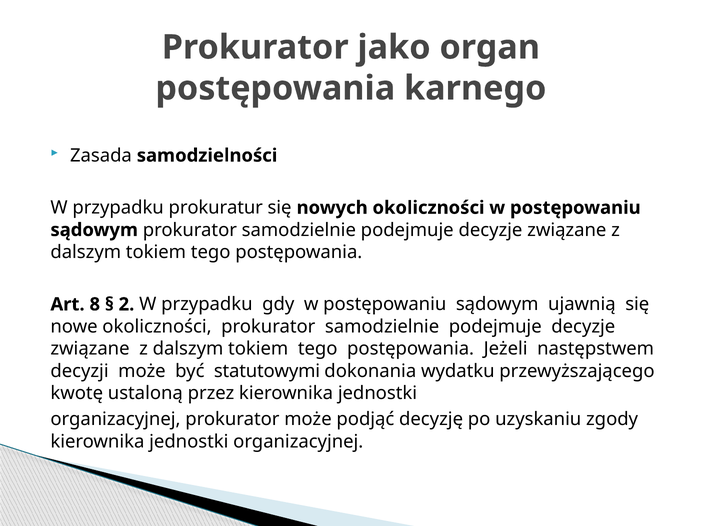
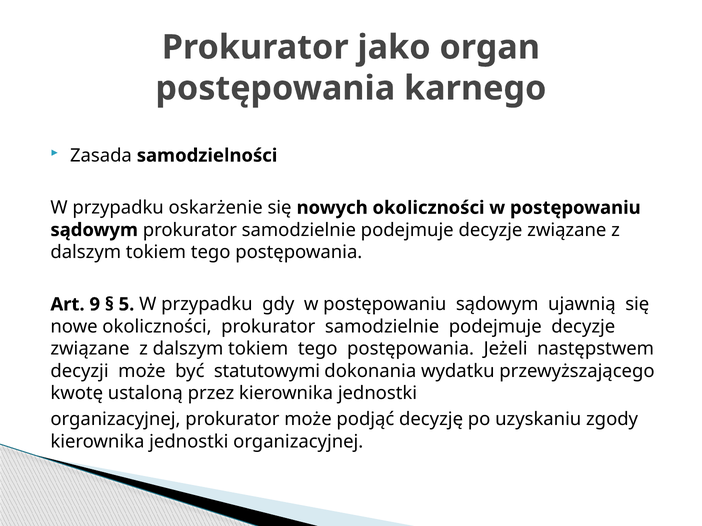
prokuratur: prokuratur -> oskarżenie
8: 8 -> 9
2: 2 -> 5
